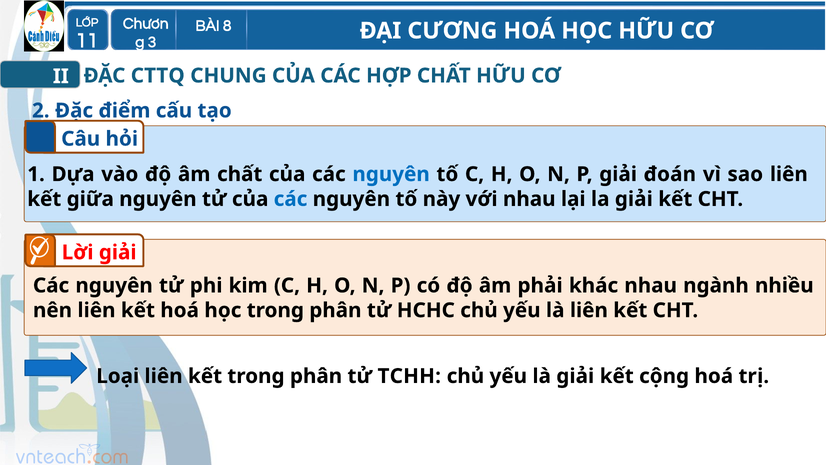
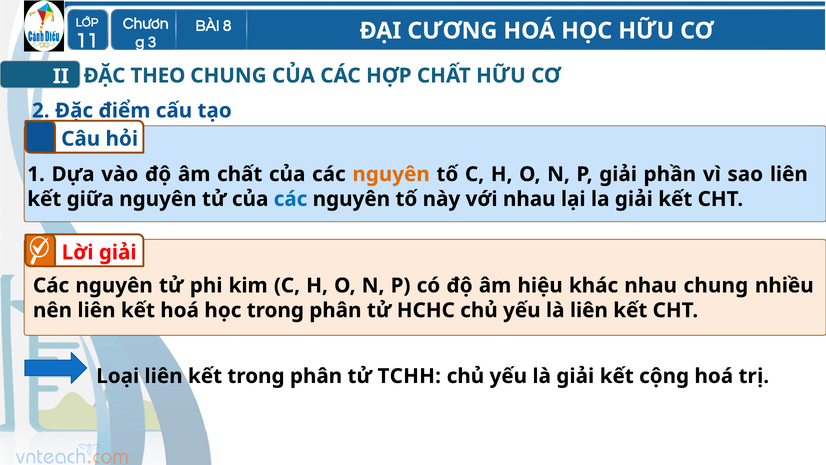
CTTQ: CTTQ -> THEO
nguyên at (391, 174) colour: blue -> orange
đoán: đoán -> phần
phải: phải -> hiệu
nhau ngành: ngành -> chung
